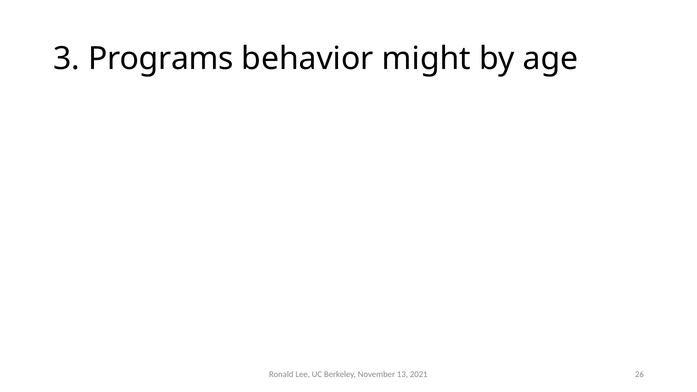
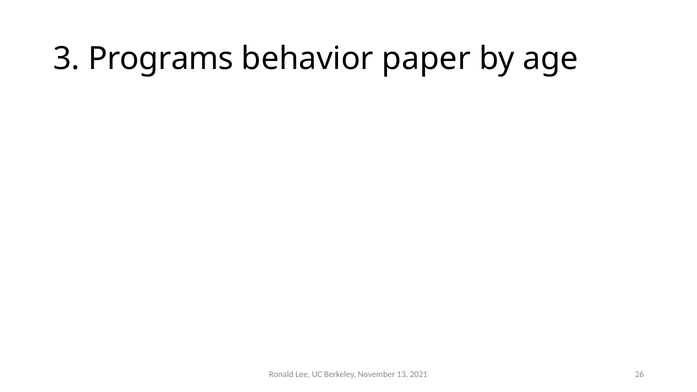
might: might -> paper
